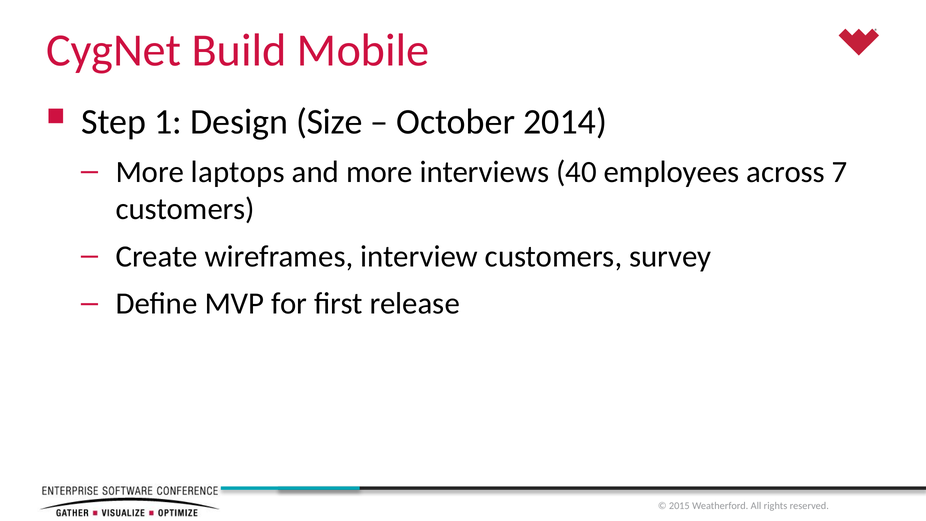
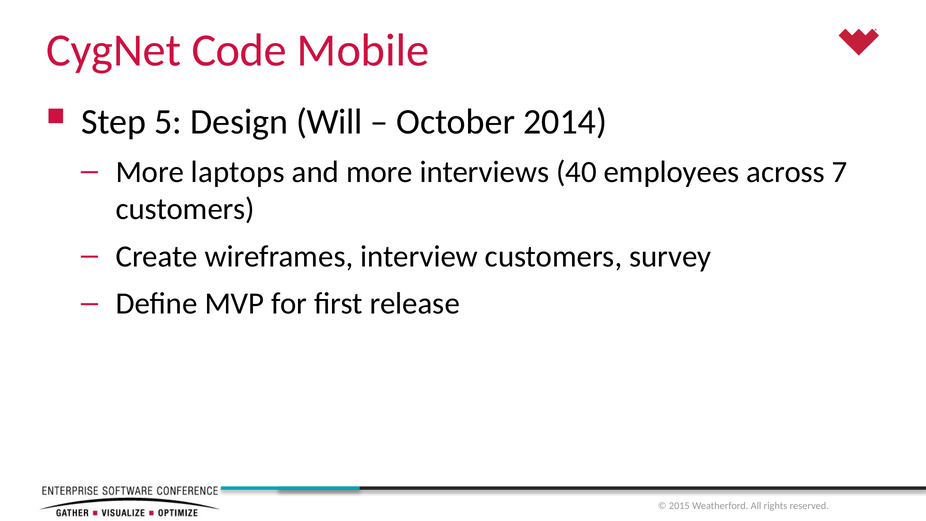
Build: Build -> Code
1: 1 -> 5
Size: Size -> Will
